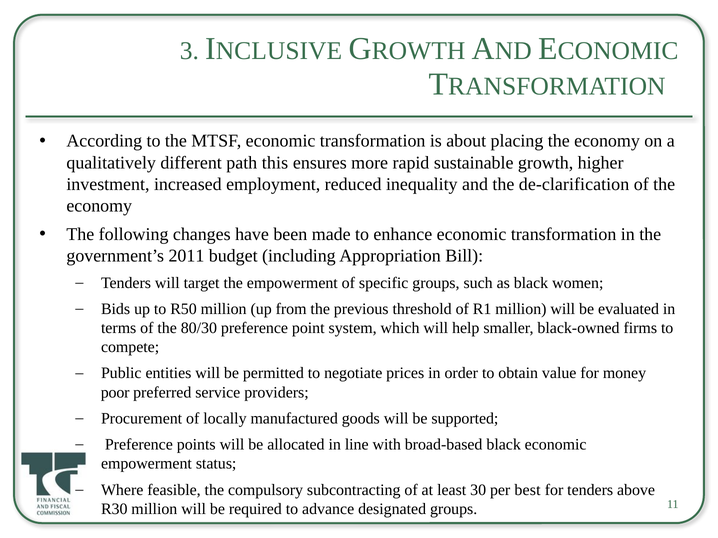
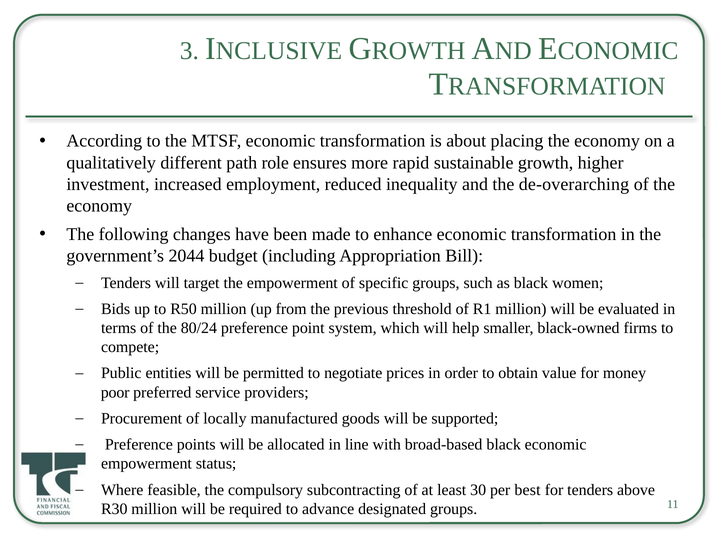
this: this -> role
de-clarification: de-clarification -> de-overarching
2011: 2011 -> 2044
80/30: 80/30 -> 80/24
